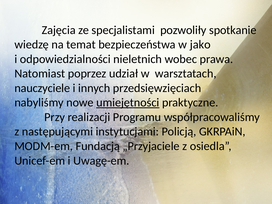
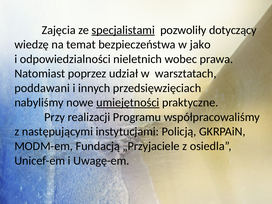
specjalistami underline: none -> present
spotkanie: spotkanie -> dotyczący
nauczyciele: nauczyciele -> poddawani
